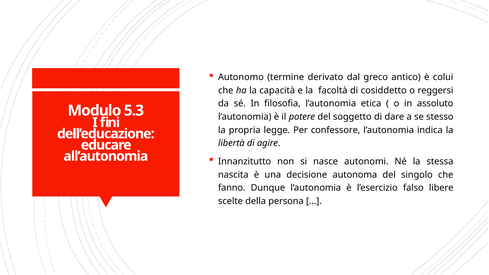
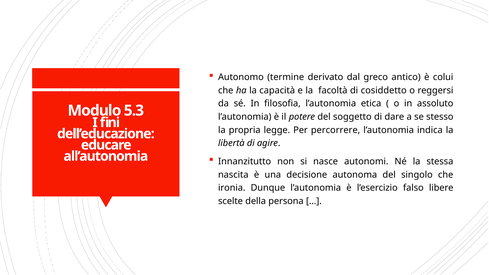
confessore: confessore -> percorrere
fanno: fanno -> ironia
